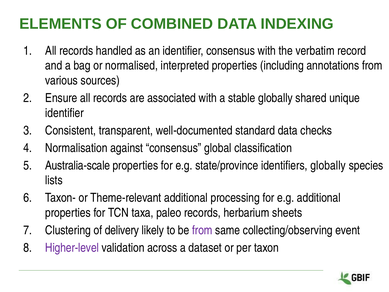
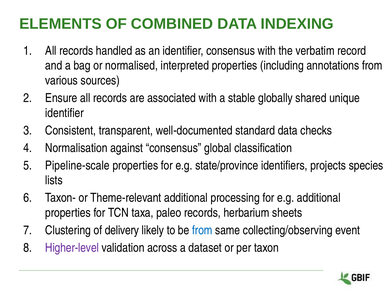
Australia-scale: Australia-scale -> Pipeline-scale
identifiers globally: globally -> projects
from at (202, 230) colour: purple -> blue
